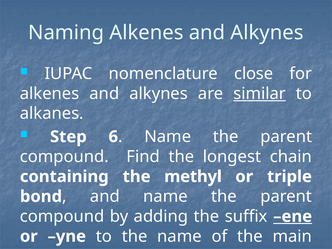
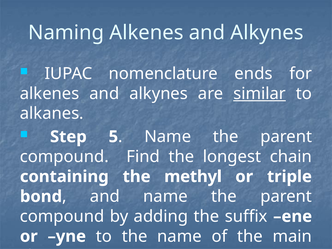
close: close -> ends
6: 6 -> 5
ene underline: present -> none
